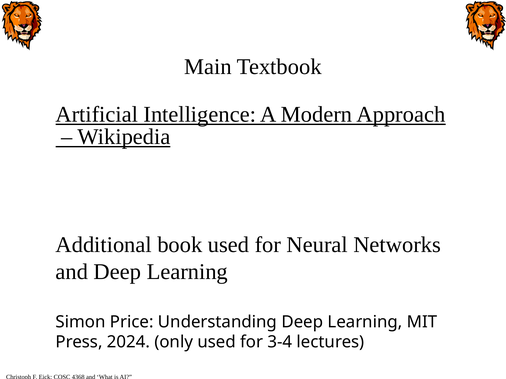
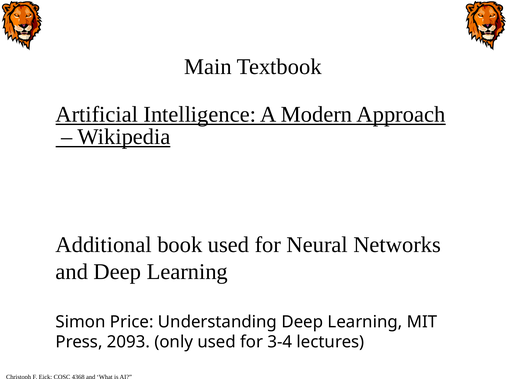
2024: 2024 -> 2093
